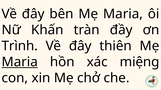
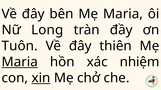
Khấn: Khấn -> Long
Trình: Trình -> Tuôn
miệng: miệng -> nhiệm
xin underline: none -> present
